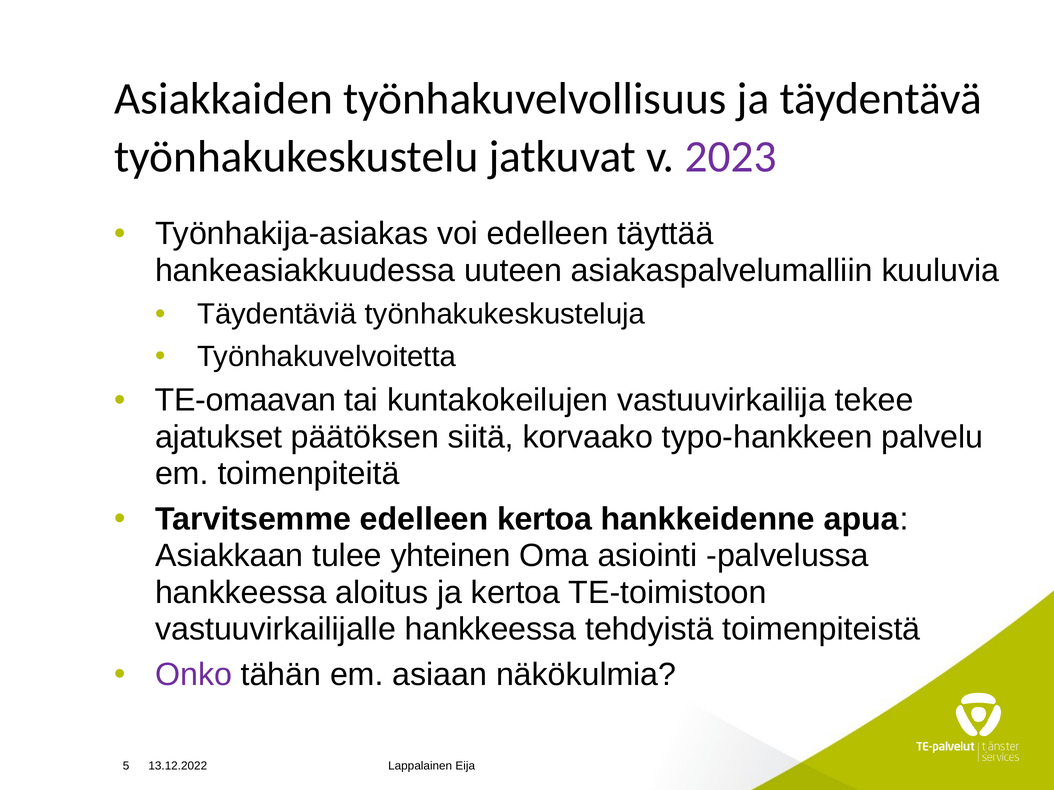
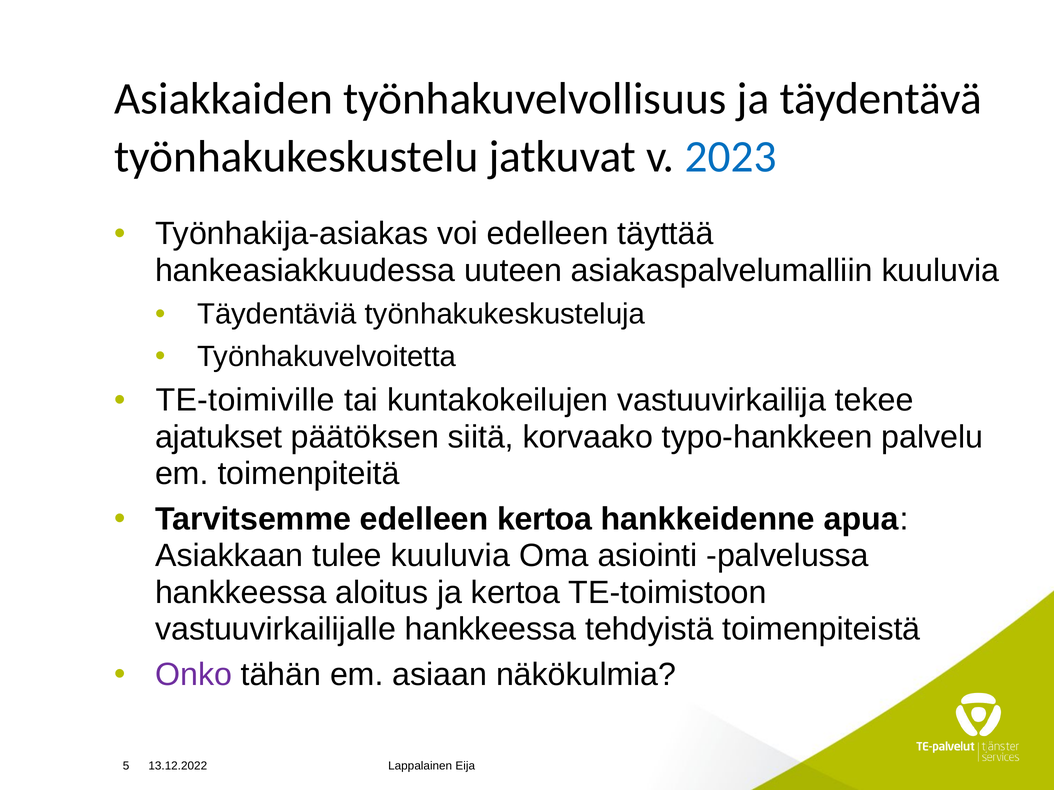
2023 colour: purple -> blue
TE-omaavan: TE-omaavan -> TE-toimiville
tulee yhteinen: yhteinen -> kuuluvia
